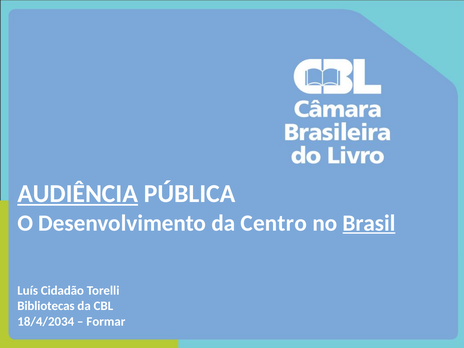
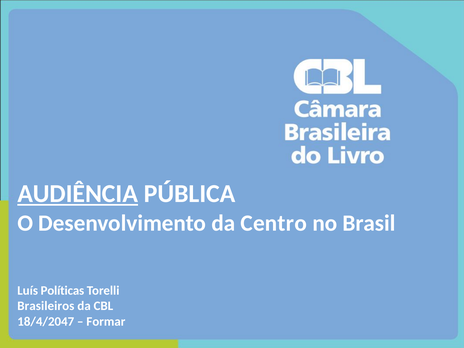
Brasil underline: present -> none
Cidadão: Cidadão -> Políticas
Bibliotecas: Bibliotecas -> Brasileiros
18/4/2034: 18/4/2034 -> 18/4/2047
